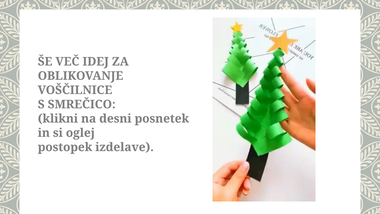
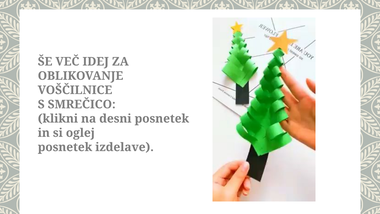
postopek at (65, 147): postopek -> posnetek
